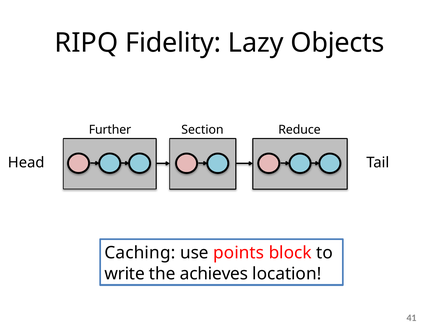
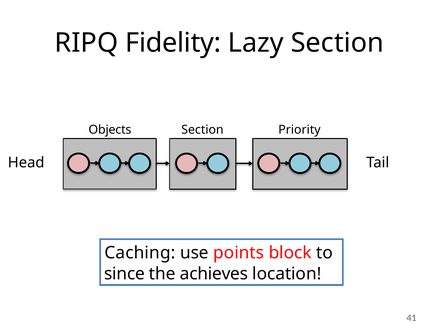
Lazy Objects: Objects -> Section
Further: Further -> Objects
Reduce: Reduce -> Priority
write: write -> since
